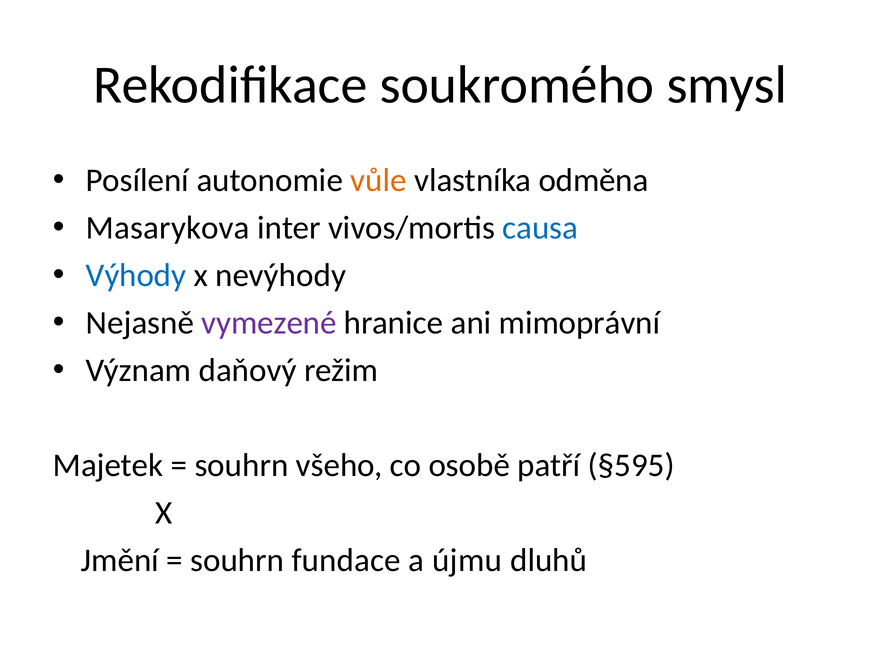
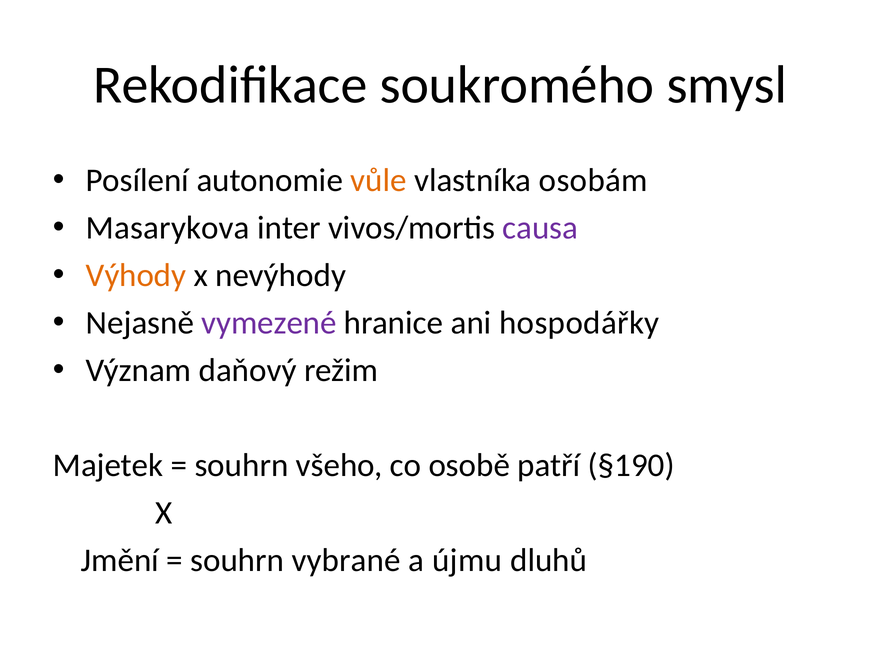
odměna: odměna -> osobám
causa colour: blue -> purple
Výhody colour: blue -> orange
mimoprávní: mimoprávní -> hospodářky
§595: §595 -> §190
fundace: fundace -> vybrané
